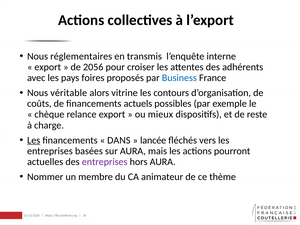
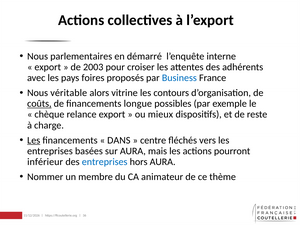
réglementaires: réglementaires -> parlementaires
transmis: transmis -> démarré
2056: 2056 -> 2003
coûts underline: none -> present
actuels: actuels -> longue
lancée: lancée -> centre
actuelles: actuelles -> inférieur
entreprises at (105, 162) colour: purple -> blue
